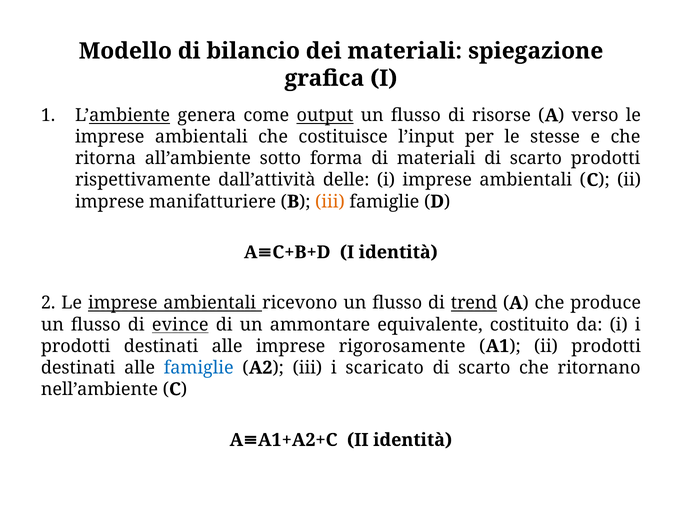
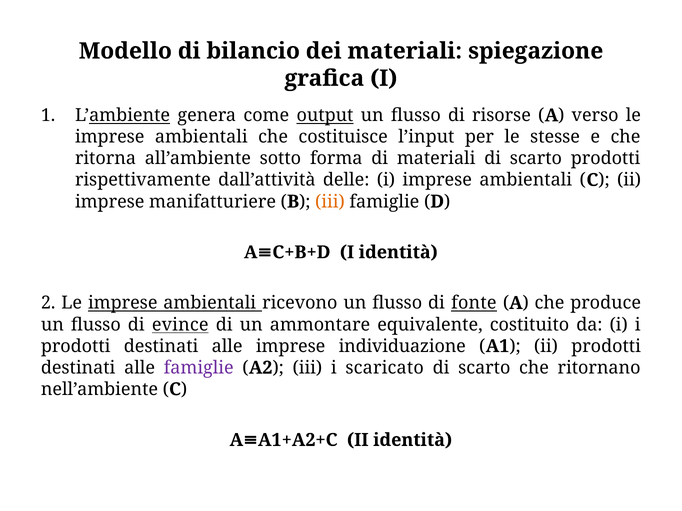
trend: trend -> fonte
rigorosamente: rigorosamente -> individuazione
famiglie at (199, 368) colour: blue -> purple
